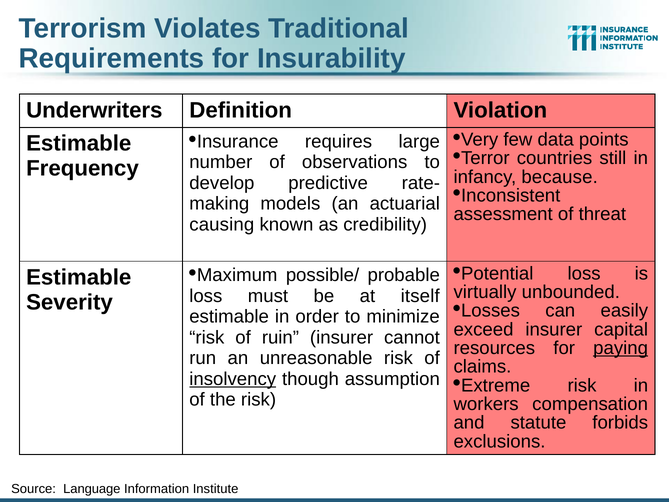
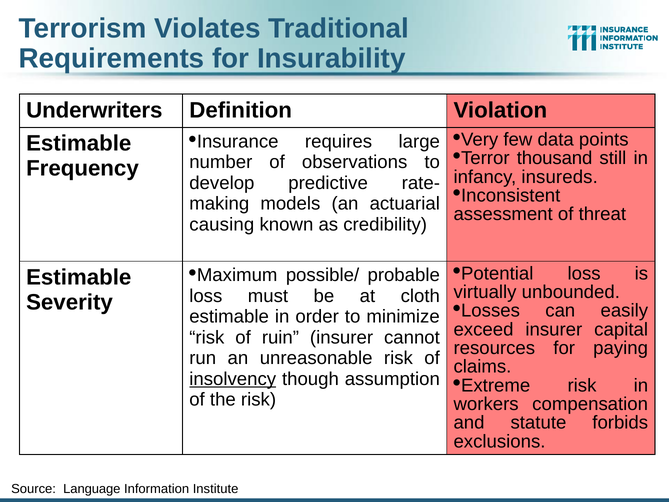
countries: countries -> thousand
because: because -> insureds
itself: itself -> cloth
paying underline: present -> none
